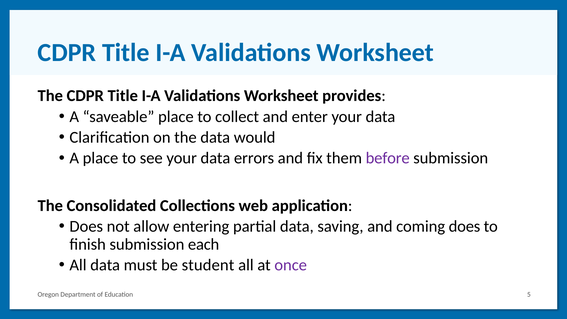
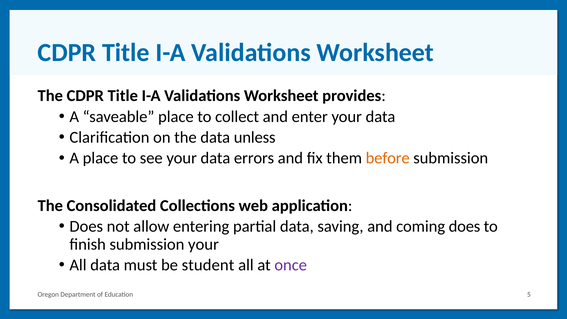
would: would -> unless
before colour: purple -> orange
submission each: each -> your
